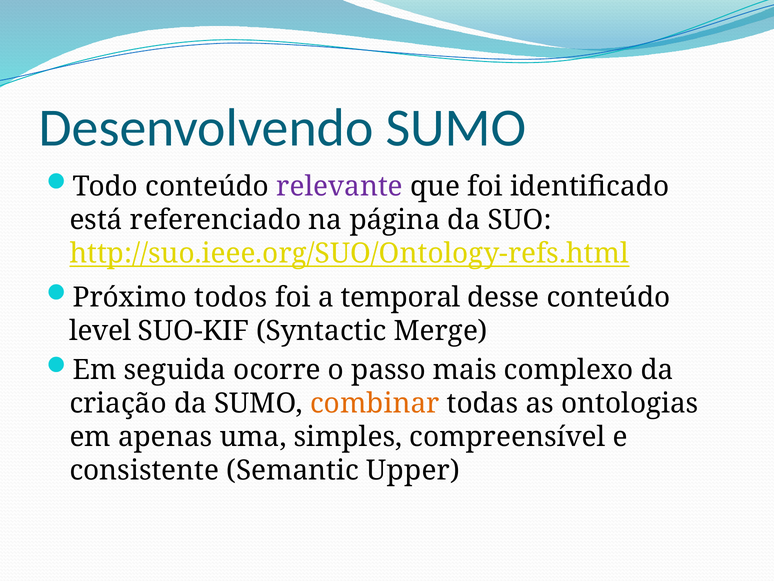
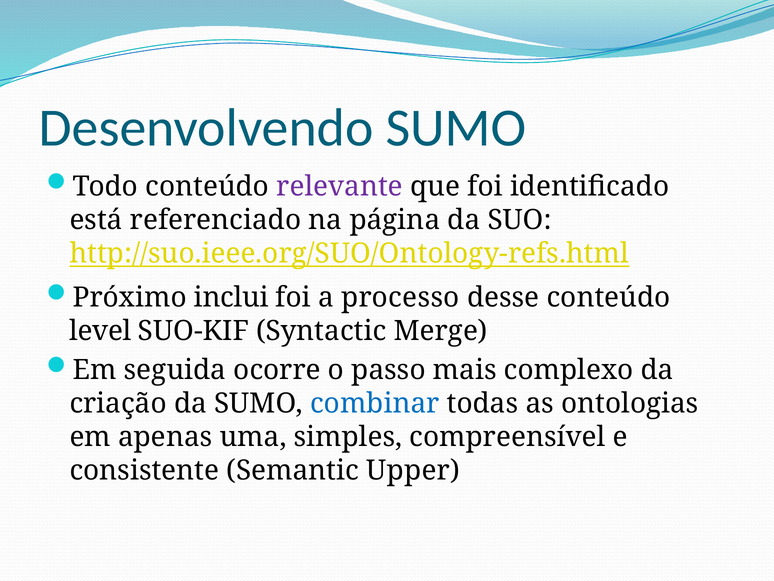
todos: todos -> inclui
temporal: temporal -> processo
combinar colour: orange -> blue
